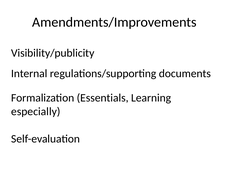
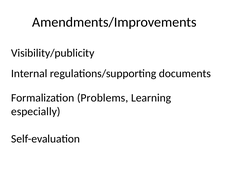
Essentials: Essentials -> Problems
